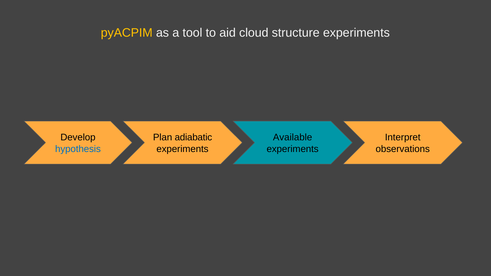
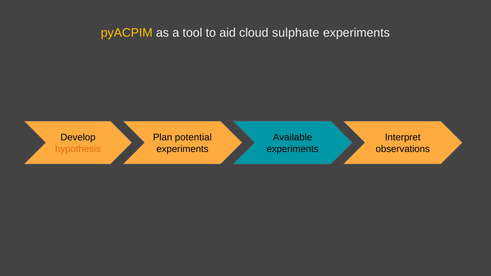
structure: structure -> sulphate
adiabatic: adiabatic -> potential
hypothesis colour: blue -> orange
